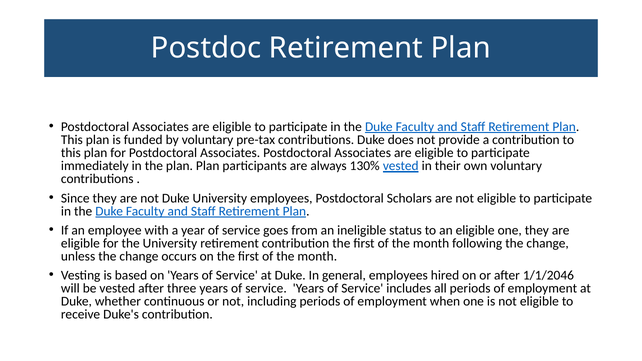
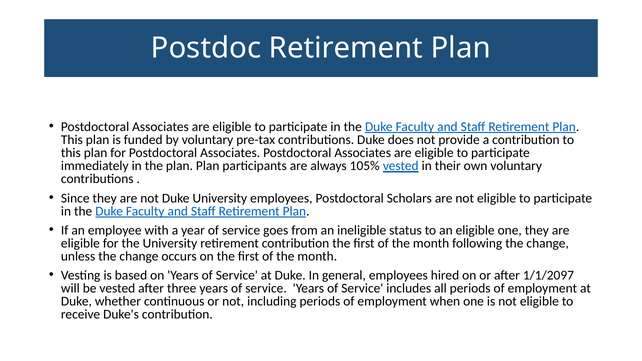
130%: 130% -> 105%
1/1/2046: 1/1/2046 -> 1/1/2097
